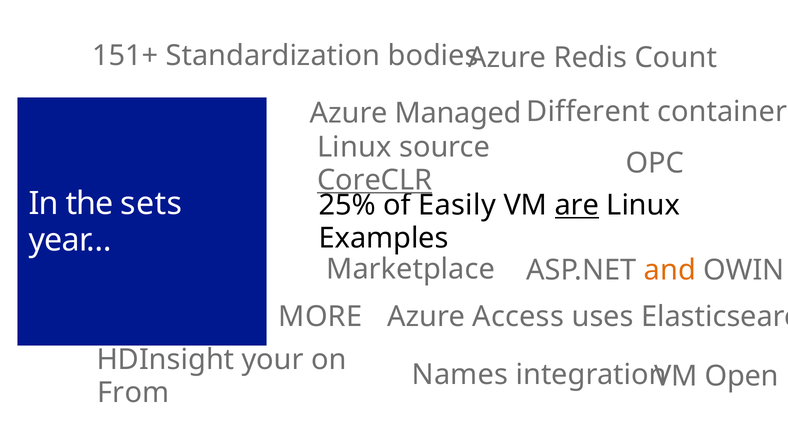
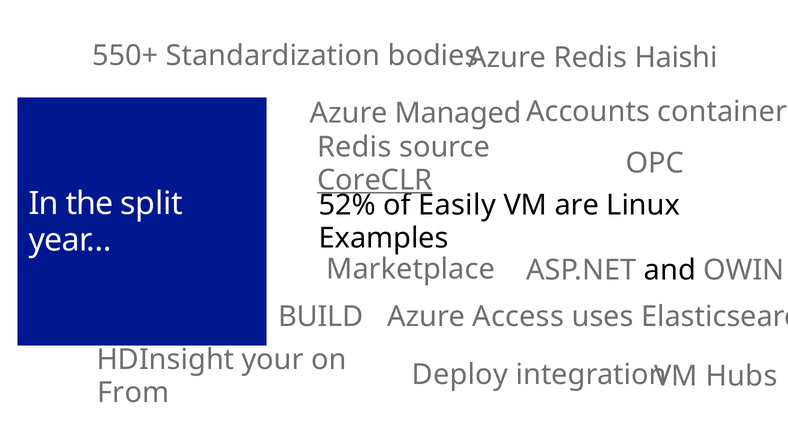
151+: 151+ -> 550+
Count: Count -> Haishi
Different: Different -> Accounts
Linux at (354, 147): Linux -> Redis
sets: sets -> split
25%: 25% -> 52%
are underline: present -> none
and colour: orange -> black
MORE: MORE -> BUILD
Names: Names -> Deploy
Open: Open -> Hubs
